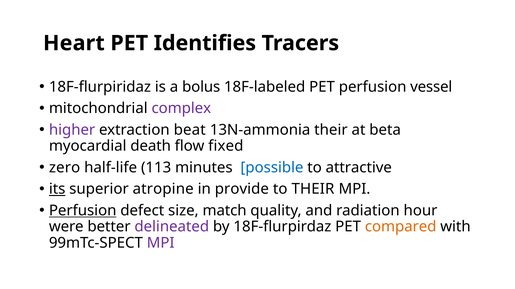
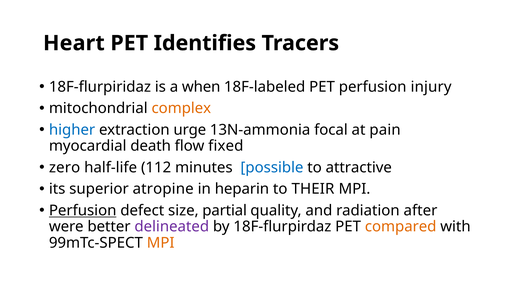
bolus: bolus -> when
vessel: vessel -> injury
complex colour: purple -> orange
higher colour: purple -> blue
beat: beat -> urge
13N-ammonia their: their -> focal
beta: beta -> pain
113: 113 -> 112
its underline: present -> none
provide: provide -> heparin
match: match -> partial
hour: hour -> after
MPI at (161, 243) colour: purple -> orange
